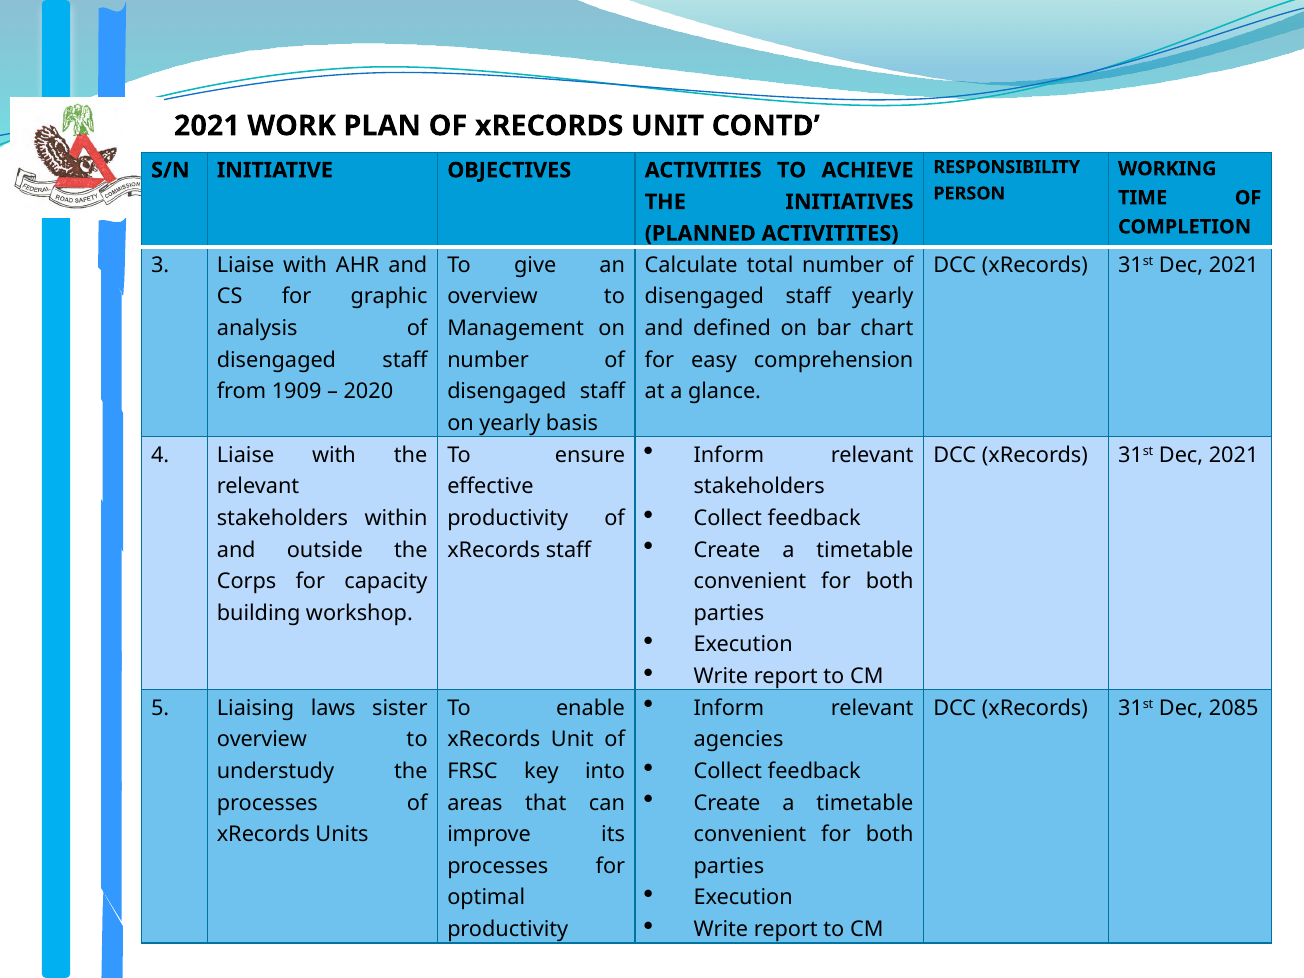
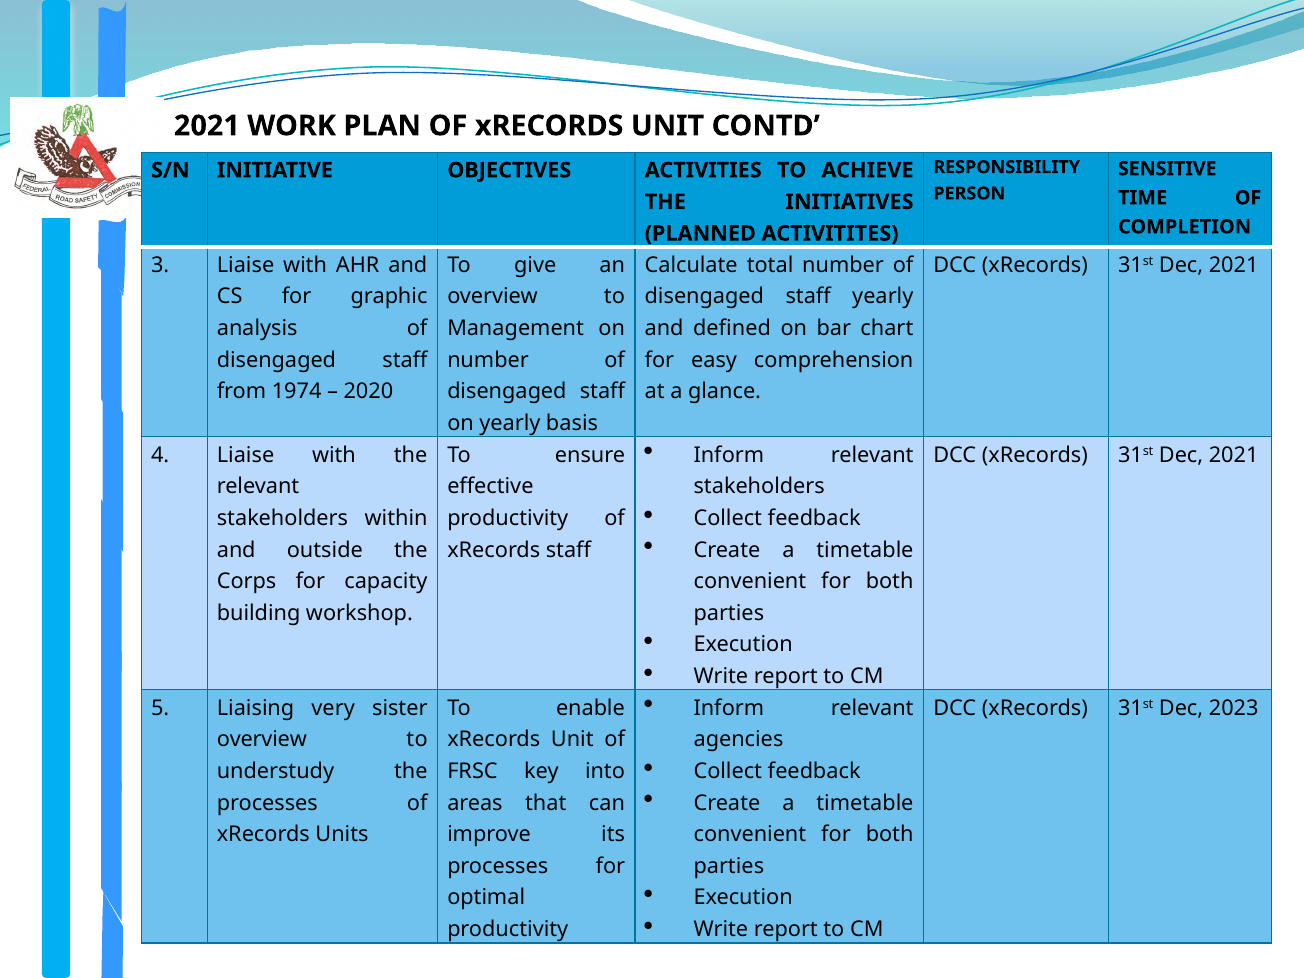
WORKING: WORKING -> SENSITIVE
1909: 1909 -> 1974
laws: laws -> very
2085: 2085 -> 2023
